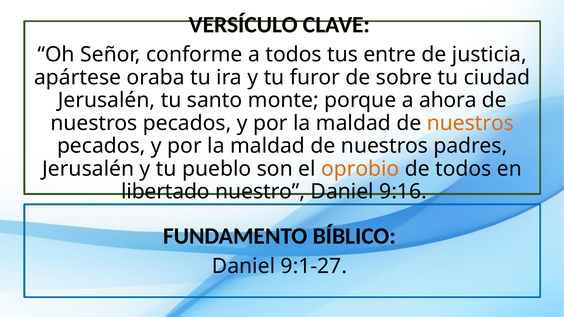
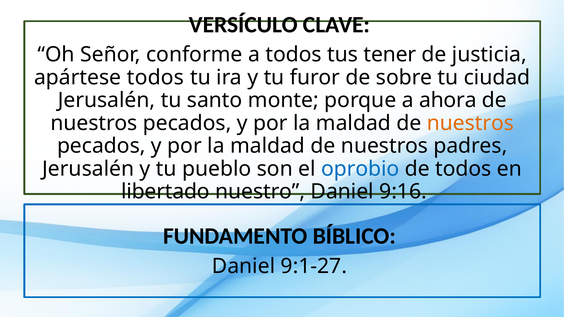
entre: entre -> tener
apártese oraba: oraba -> todos
oprobio colour: orange -> blue
